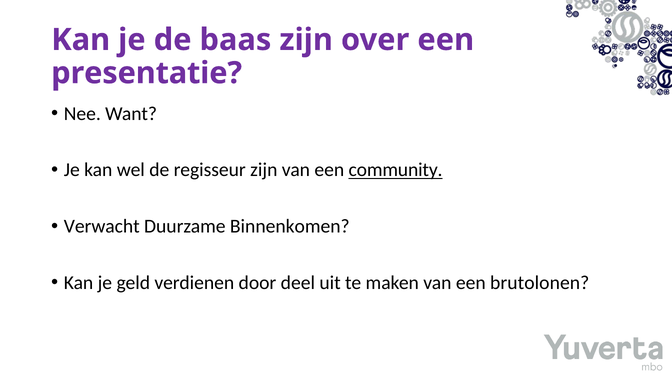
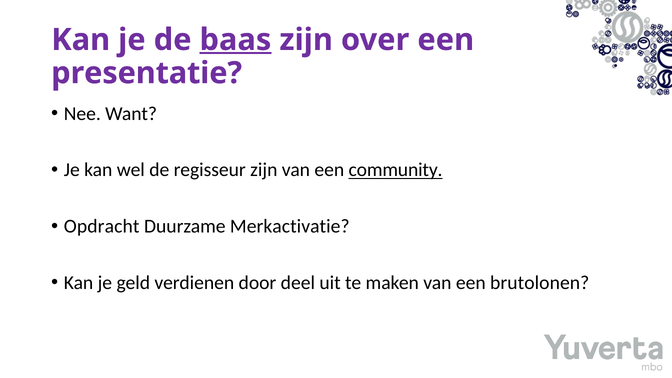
baas underline: none -> present
Verwacht: Verwacht -> Opdracht
Binnenkomen: Binnenkomen -> Merkactivatie
